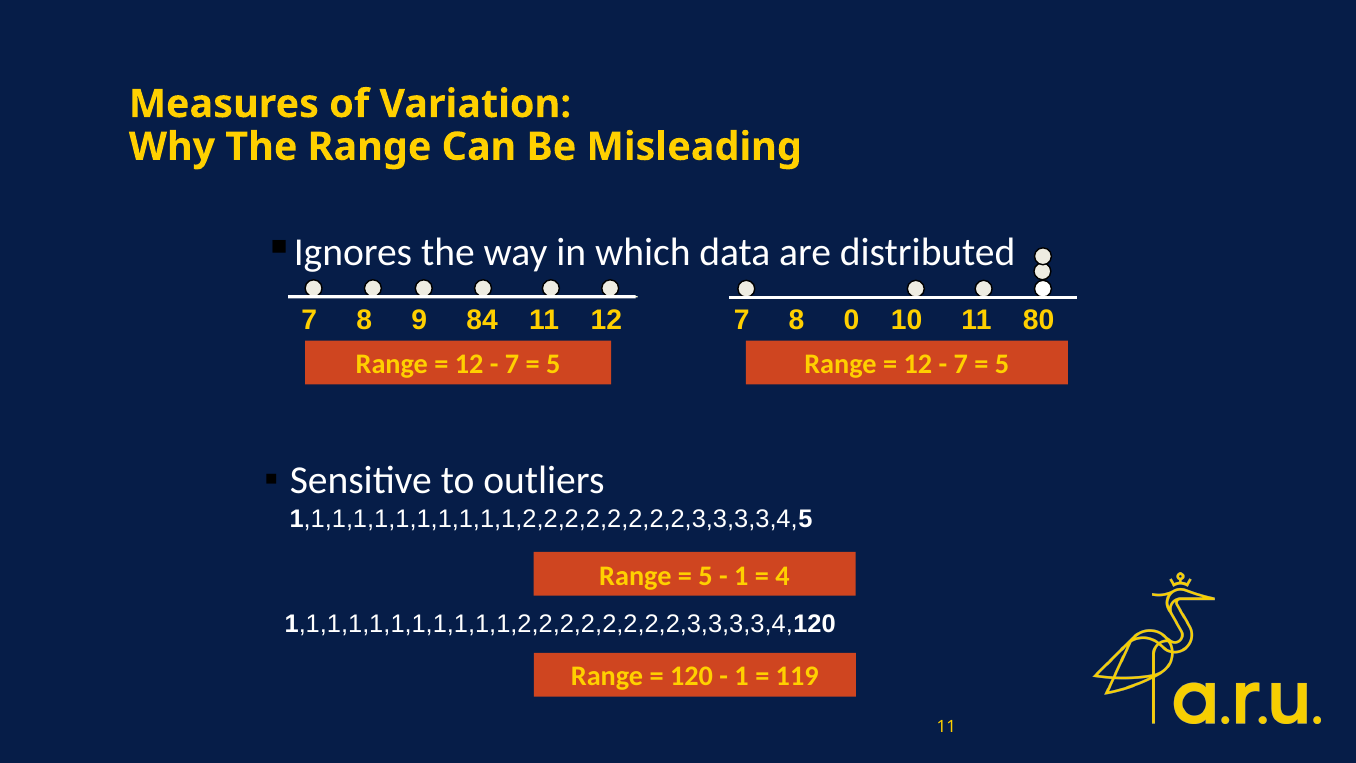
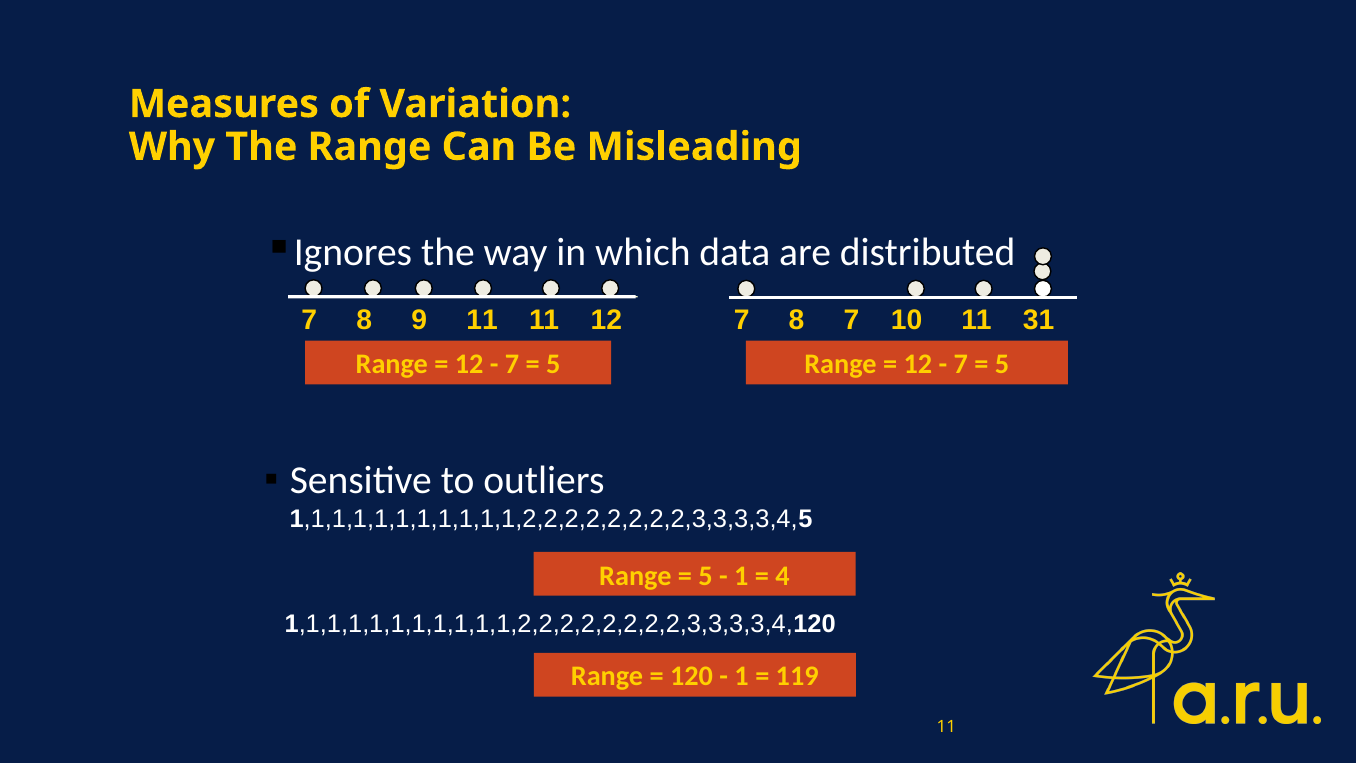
9 84: 84 -> 11
8 0: 0 -> 7
80: 80 -> 31
